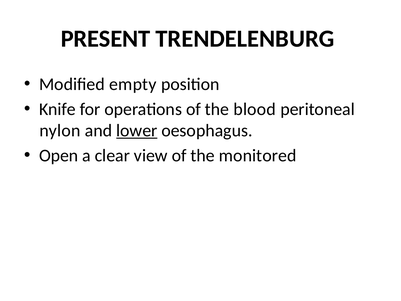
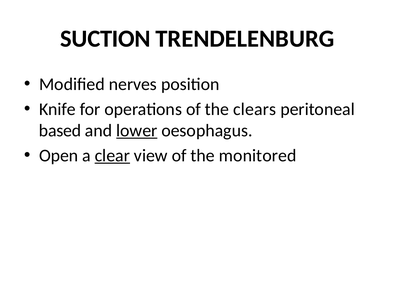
PRESENT: PRESENT -> SUCTION
empty: empty -> nerves
blood: blood -> clears
nylon: nylon -> based
clear underline: none -> present
